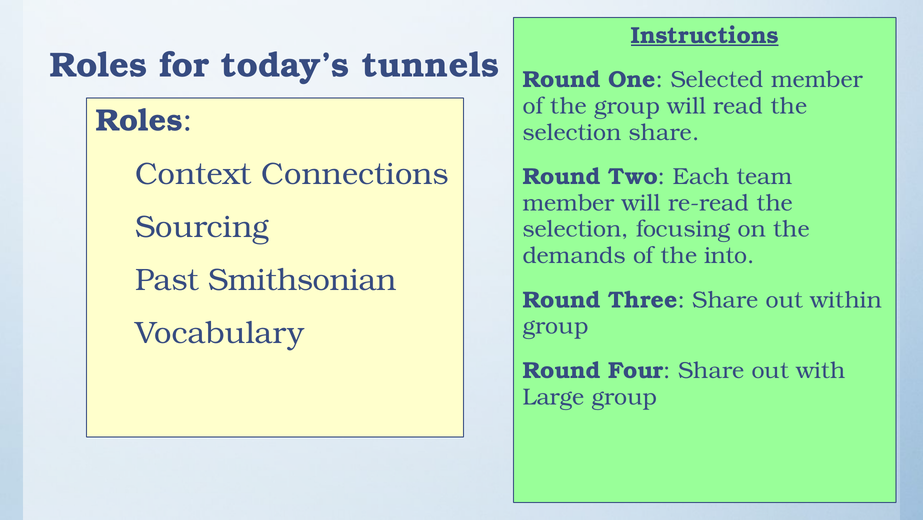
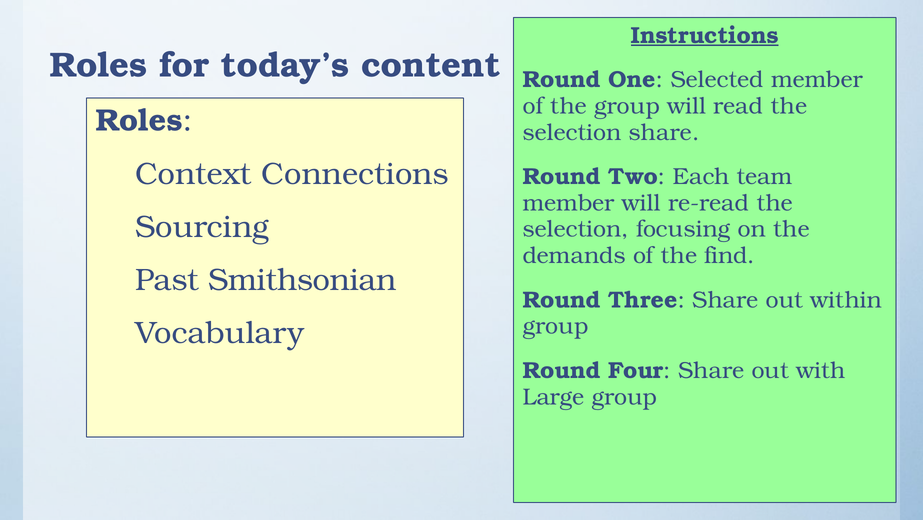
tunnels: tunnels -> content
into: into -> find
